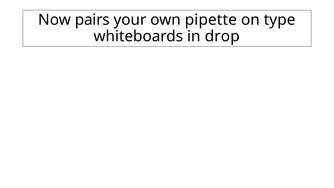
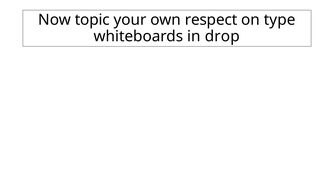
pairs: pairs -> topic
pipette: pipette -> respect
